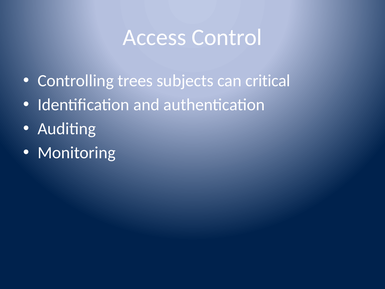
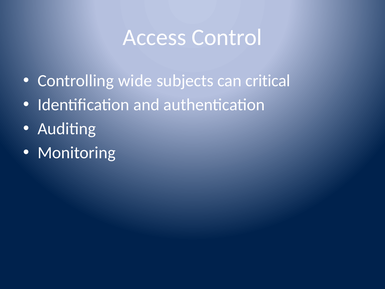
trees: trees -> wide
